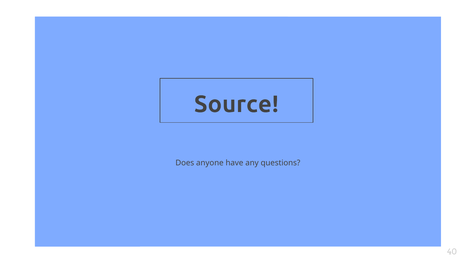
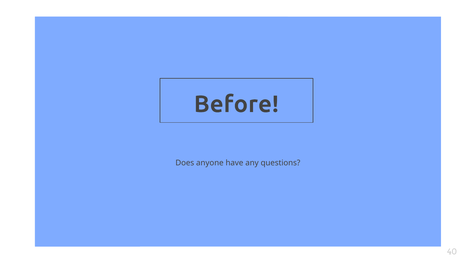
Source: Source -> Before
